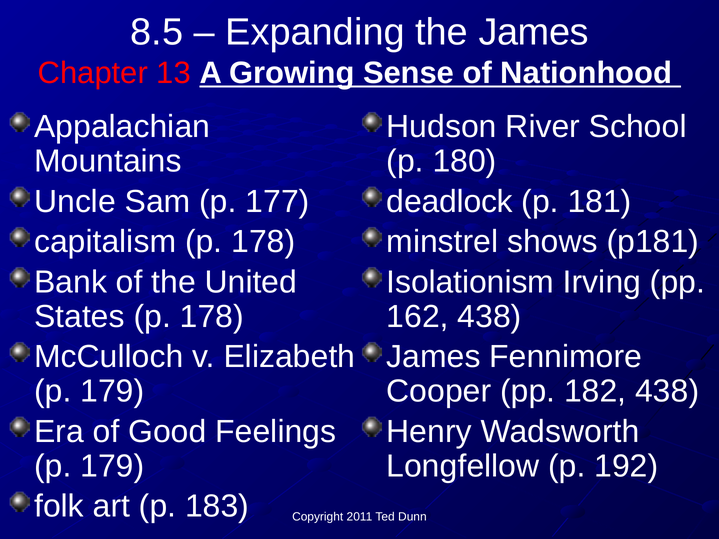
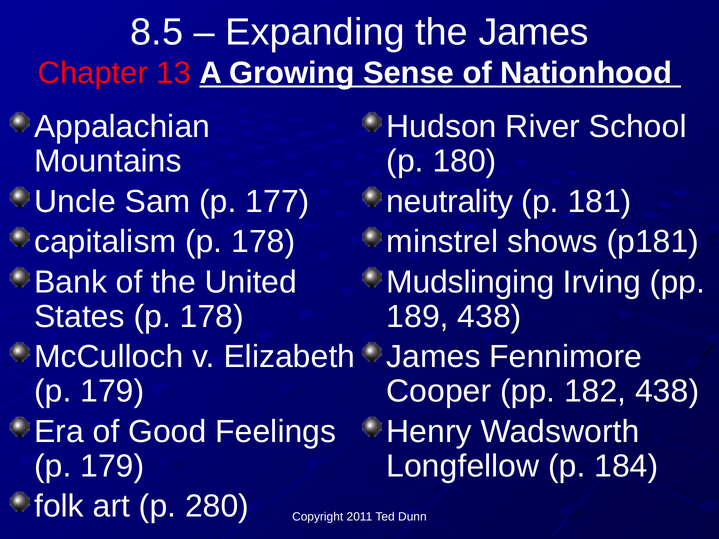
deadlock: deadlock -> neutrality
Isolationism: Isolationism -> Mudslinging
162: 162 -> 189
192: 192 -> 184
183: 183 -> 280
